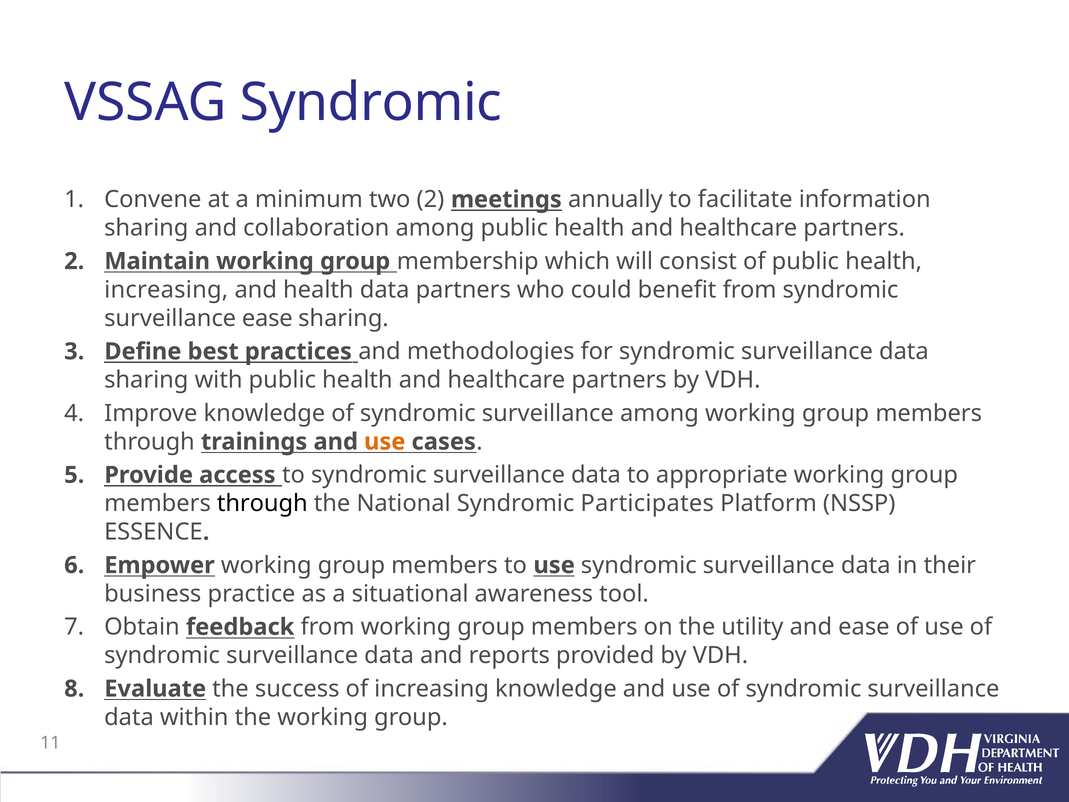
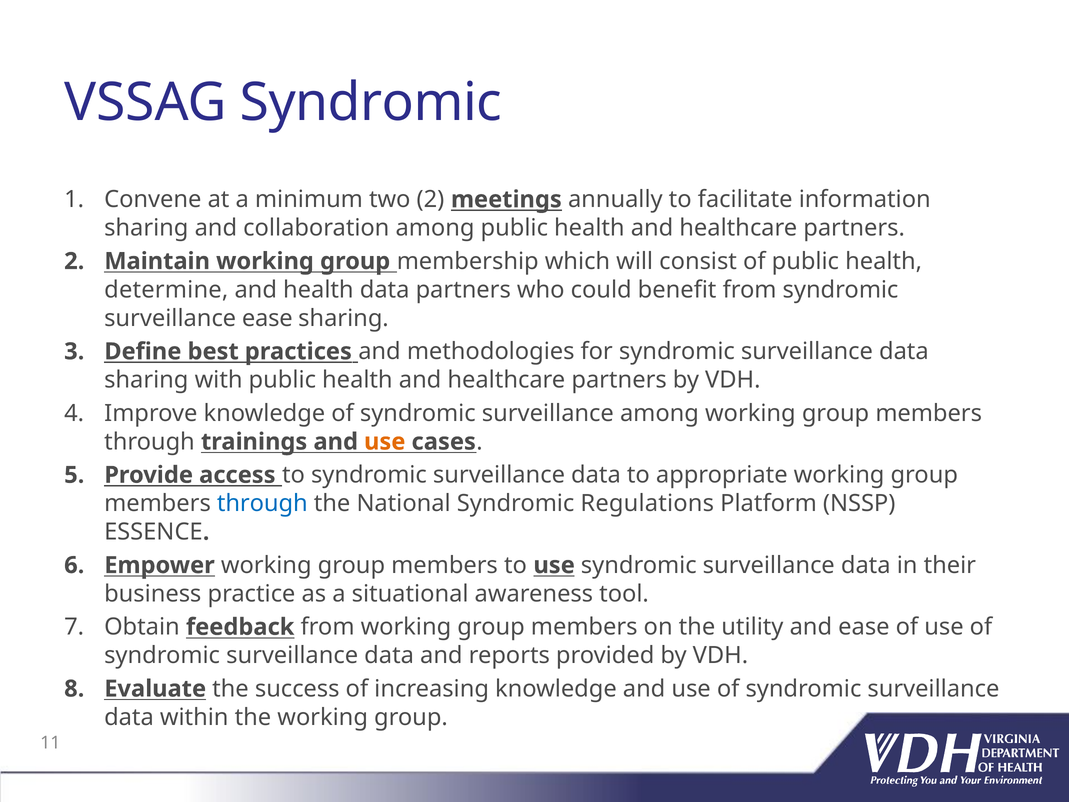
increasing at (166, 290): increasing -> determine
through at (262, 503) colour: black -> blue
Participates: Participates -> Regulations
